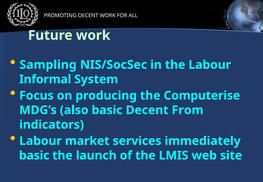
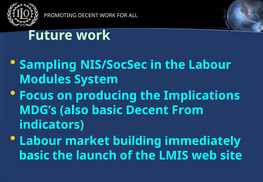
Informal: Informal -> Modules
Computerise: Computerise -> Implications
services: services -> building
